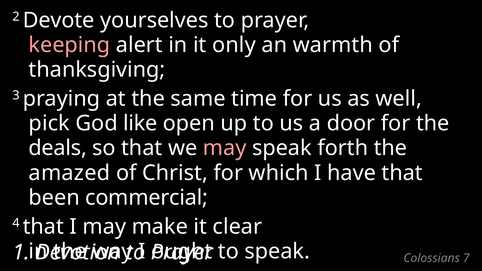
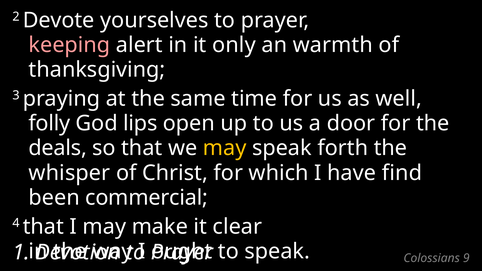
pick: pick -> folly
like: like -> lips
may at (225, 148) colour: pink -> yellow
amazed: amazed -> whisper
have that: that -> find
7: 7 -> 9
